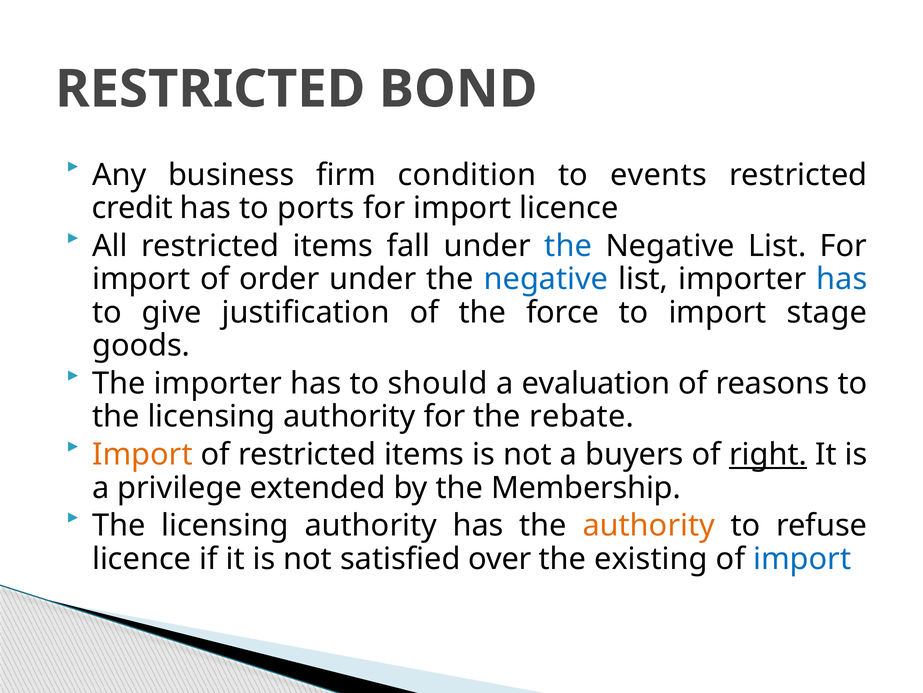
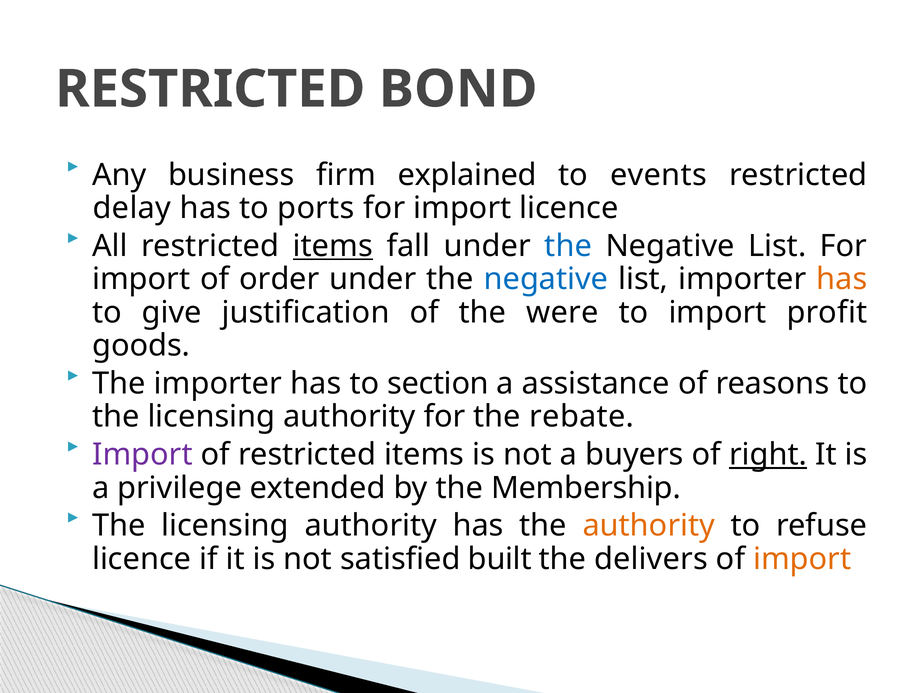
condition: condition -> explained
credit: credit -> delay
items at (333, 246) underline: none -> present
has at (842, 279) colour: blue -> orange
force: force -> were
stage: stage -> profit
should: should -> section
evaluation: evaluation -> assistance
Import at (142, 454) colour: orange -> purple
over: over -> built
existing: existing -> delivers
import at (802, 558) colour: blue -> orange
